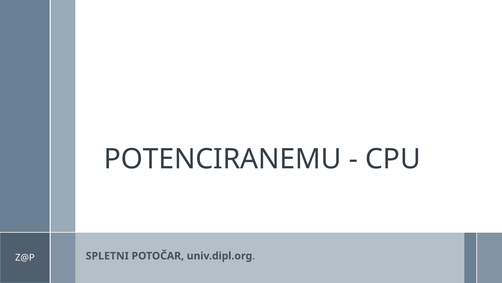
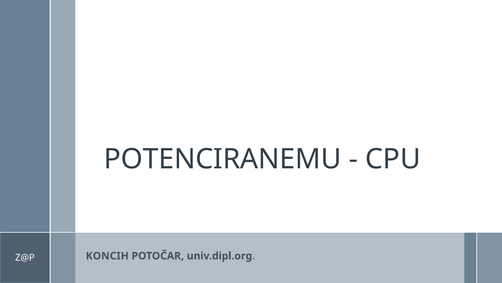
SPLETNI: SPLETNI -> KONCIH
